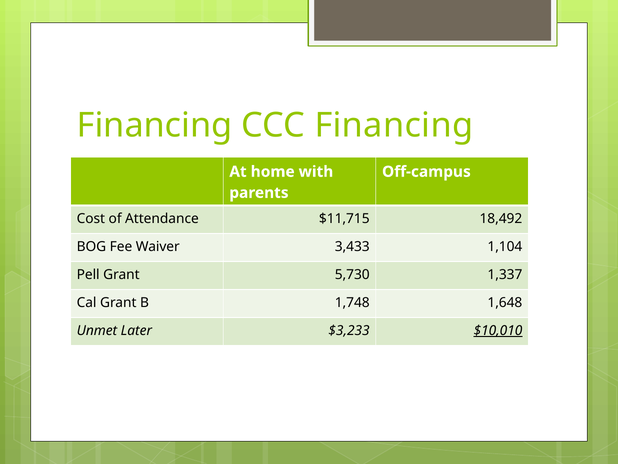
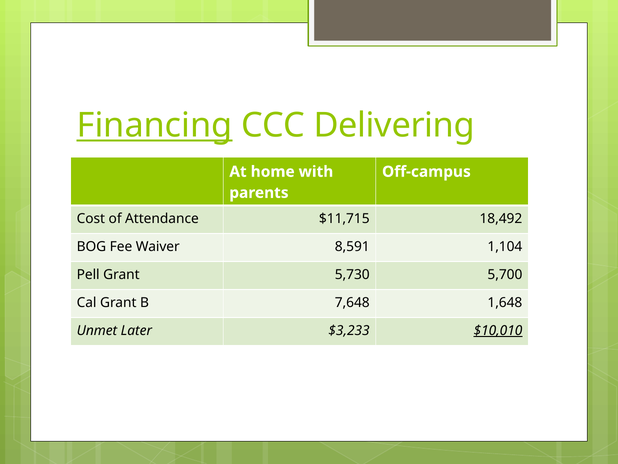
Financing at (155, 125) underline: none -> present
CCC Financing: Financing -> Delivering
3,433: 3,433 -> 8,591
1,337: 1,337 -> 5,700
1,748: 1,748 -> 7,648
